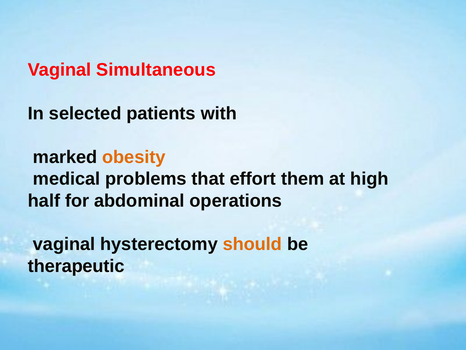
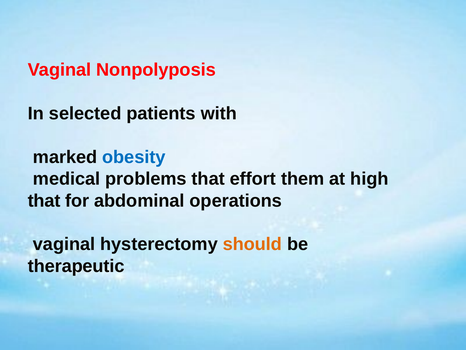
Simultaneous: Simultaneous -> Nonpolyposis
obesity colour: orange -> blue
half at (44, 200): half -> that
